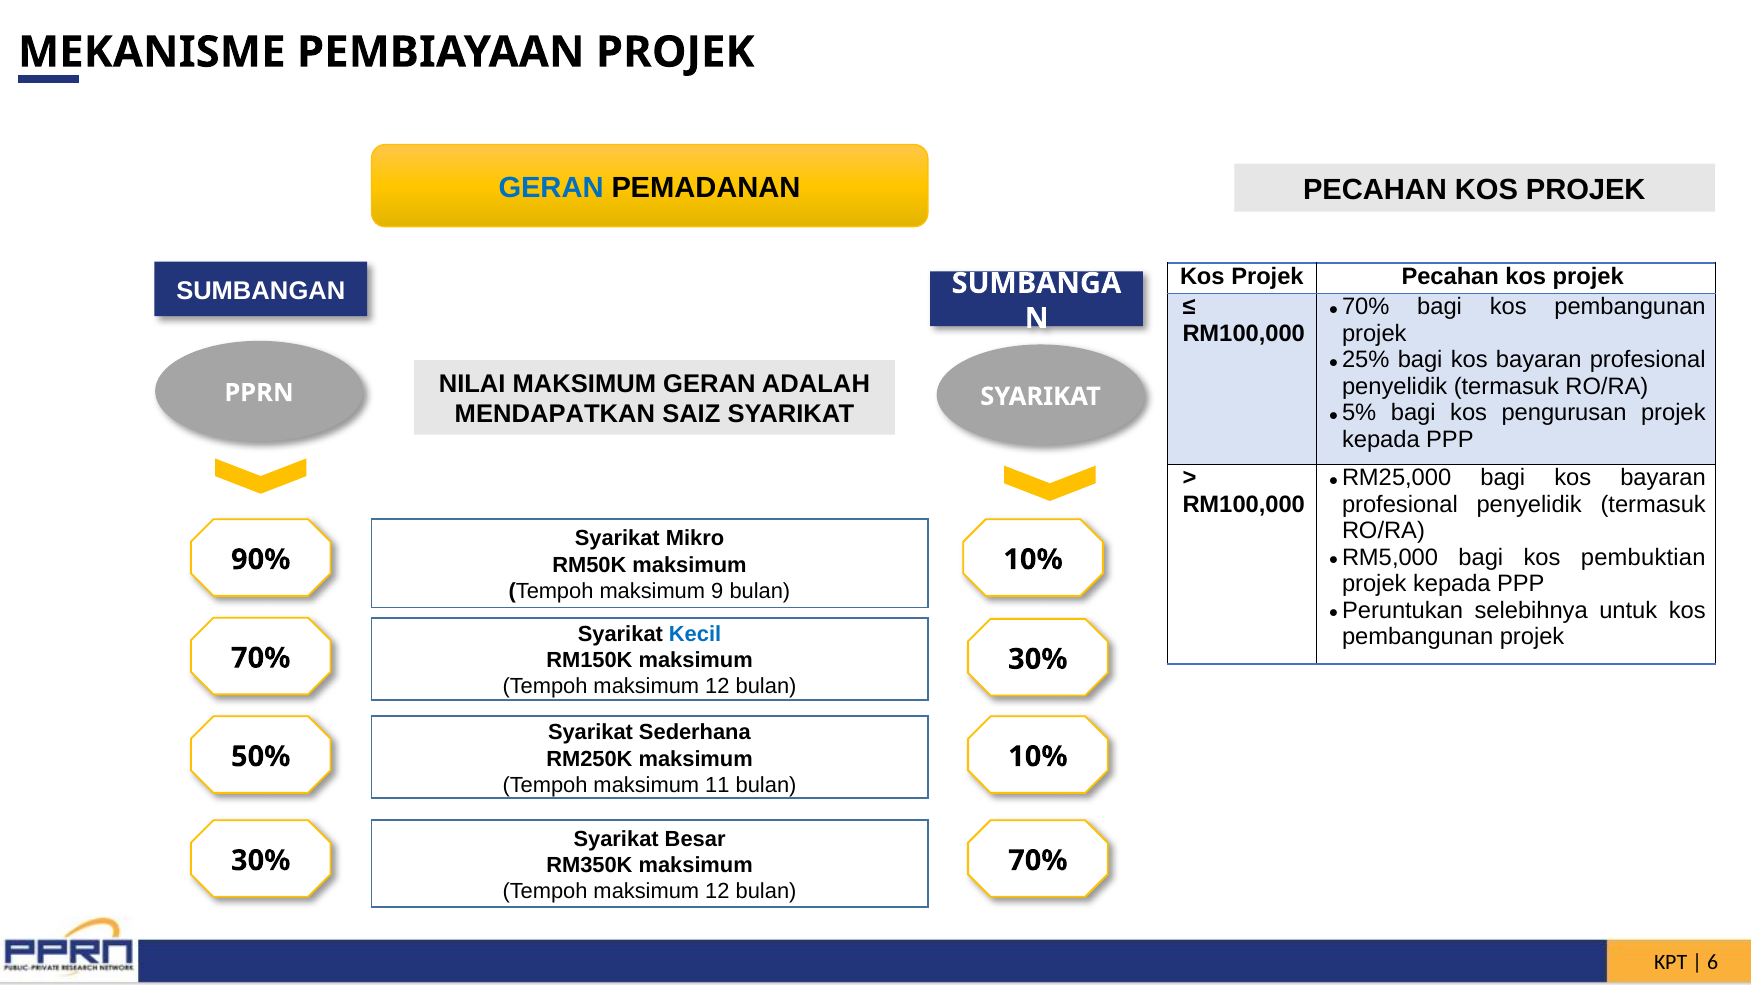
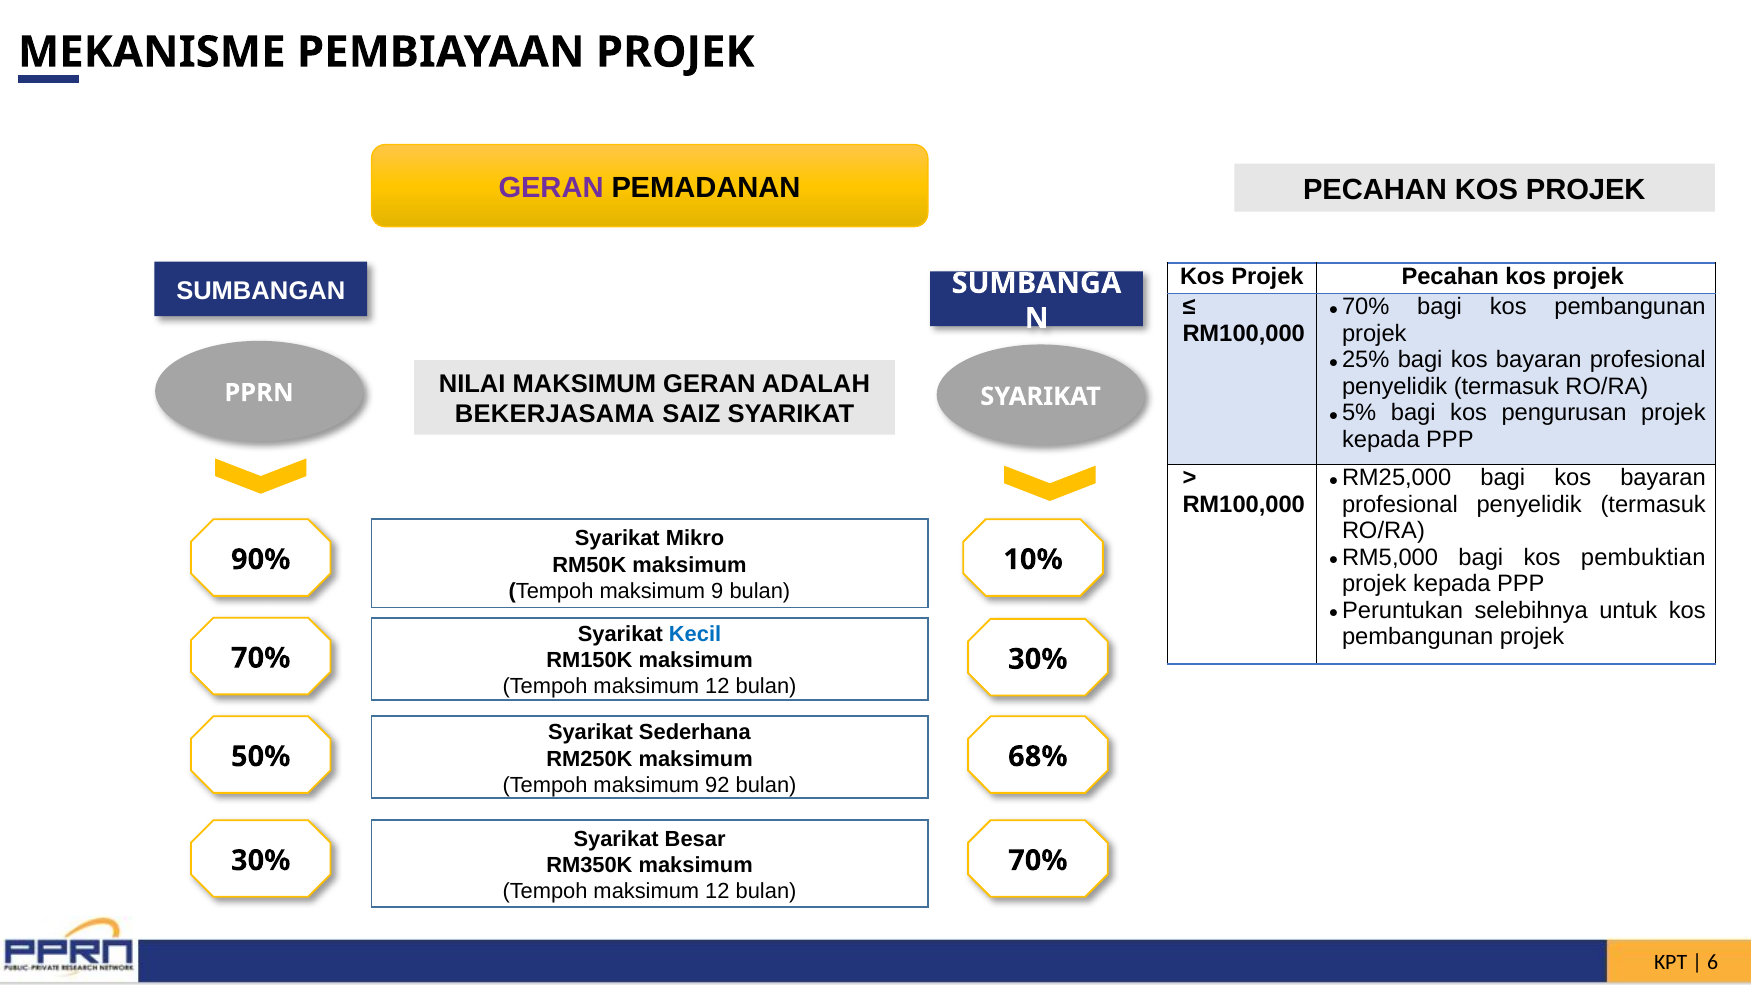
GERAN at (551, 188) colour: blue -> purple
MENDAPATKAN: MENDAPATKAN -> BEKERJASAMA
10% at (1038, 757): 10% -> 68%
11: 11 -> 92
